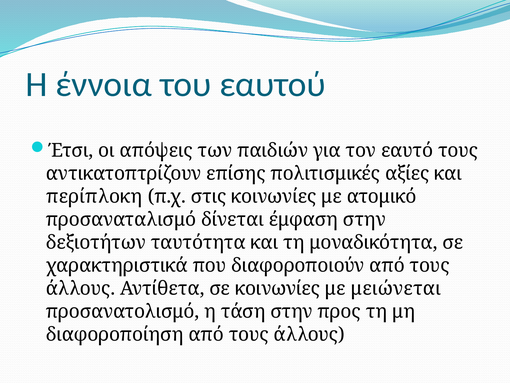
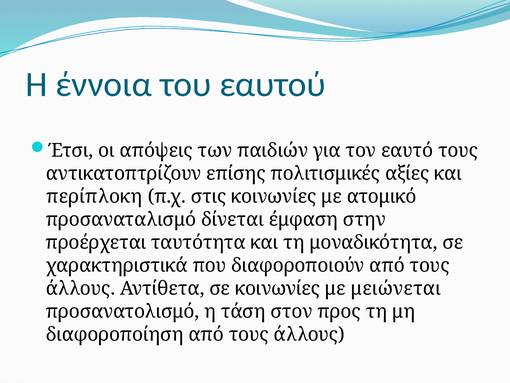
δεξιοτήτων: δεξιοτήτων -> προέρχεται
τάση στην: στην -> στον
